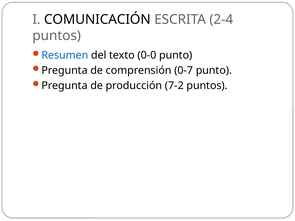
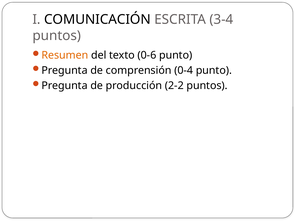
2-4: 2-4 -> 3-4
Resumen colour: blue -> orange
0-0: 0-0 -> 0-6
0-7: 0-7 -> 0-4
7-2: 7-2 -> 2-2
